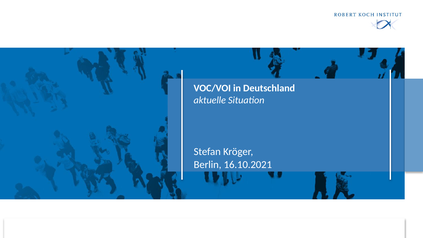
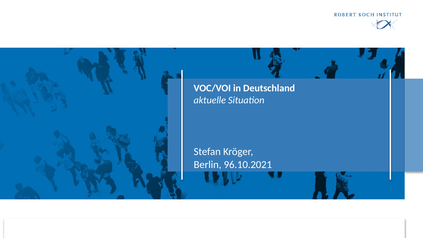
16.10.2021: 16.10.2021 -> 96.10.2021
